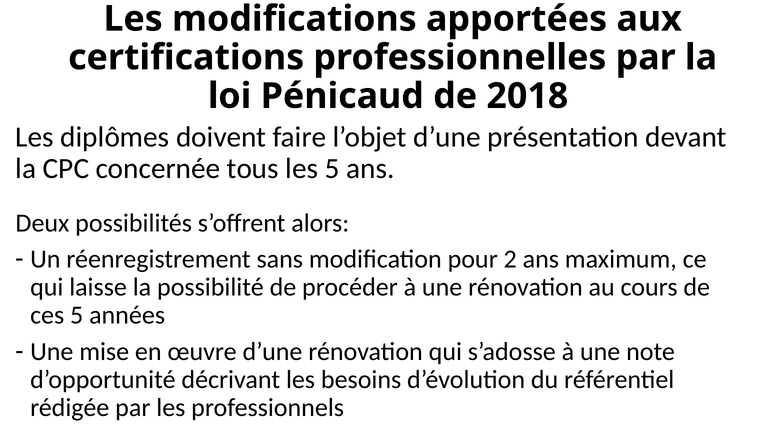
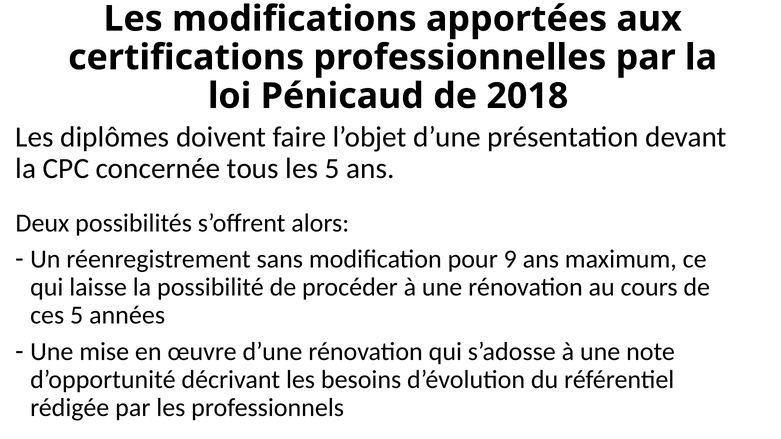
2: 2 -> 9
